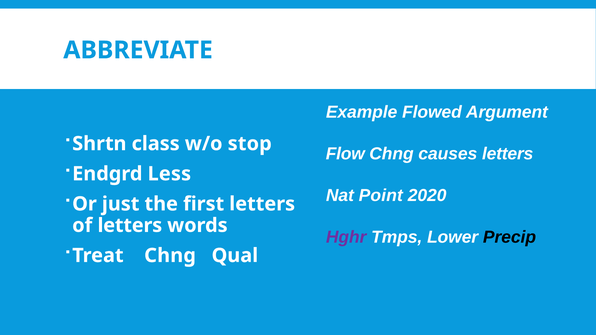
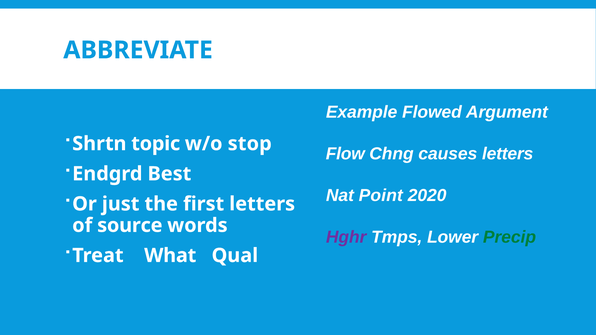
class: class -> topic
Less: Less -> Best
of letters: letters -> source
Precip colour: black -> green
Treat Chng: Chng -> What
